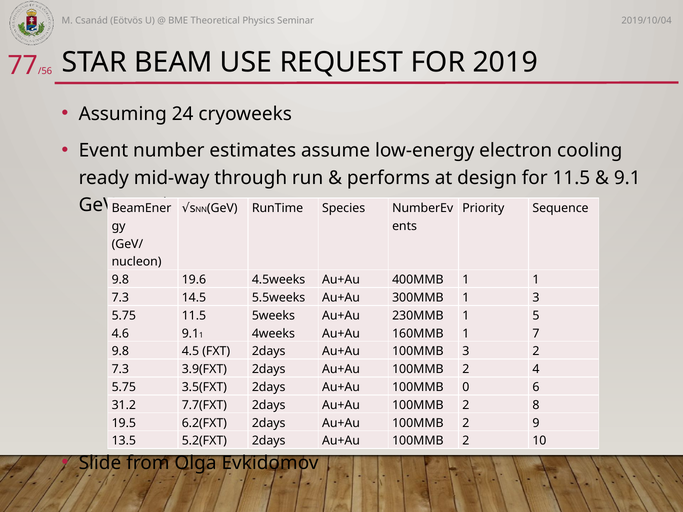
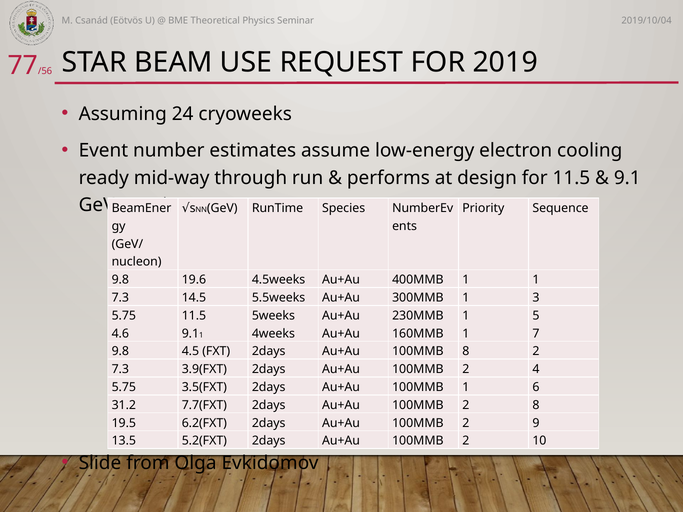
100MMB 3: 3 -> 8
100MMB 0: 0 -> 1
